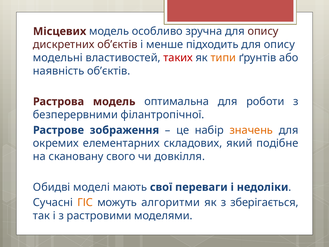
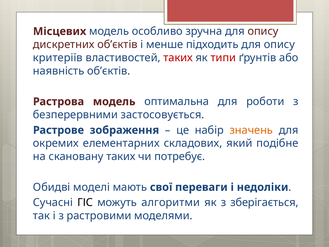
модельні: модельні -> критеріїв
типи colour: orange -> red
філантропічної: філантропічної -> застосовується
скановану свого: свого -> таких
довкілля: довкілля -> потребує
ГІС colour: orange -> black
